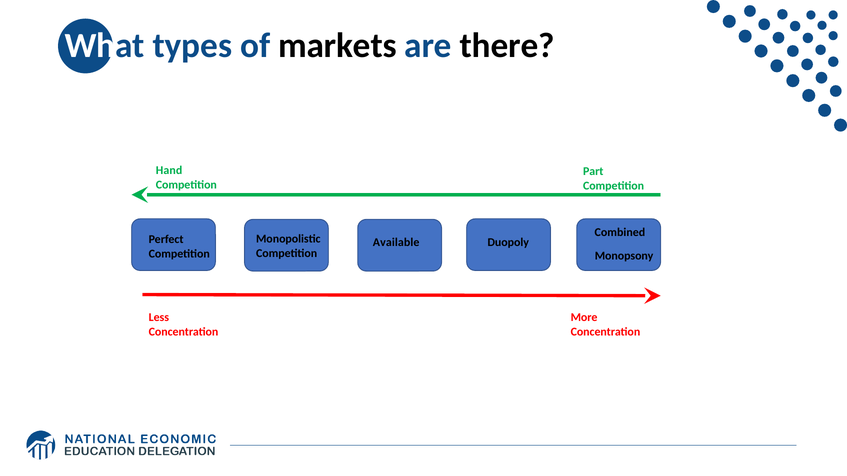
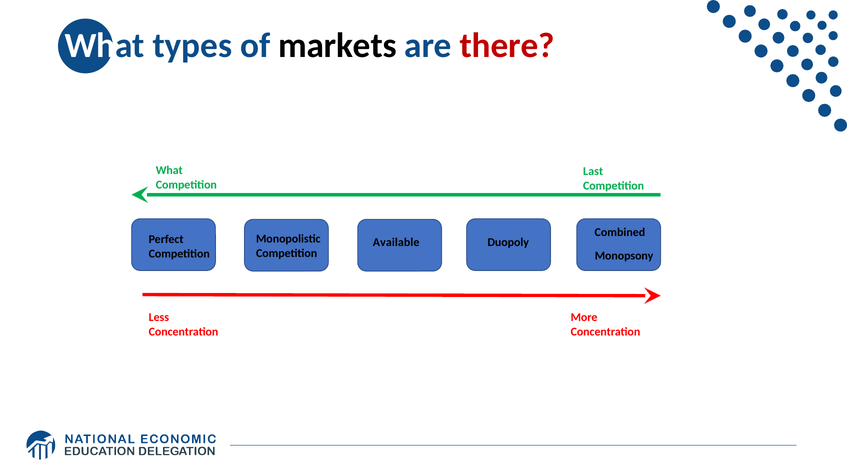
there colour: black -> red
Hand at (169, 171): Hand -> What
Part: Part -> Last
